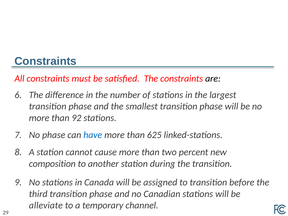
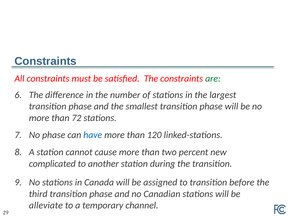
are colour: black -> green
92: 92 -> 72
625: 625 -> 120
composition: composition -> complicated
